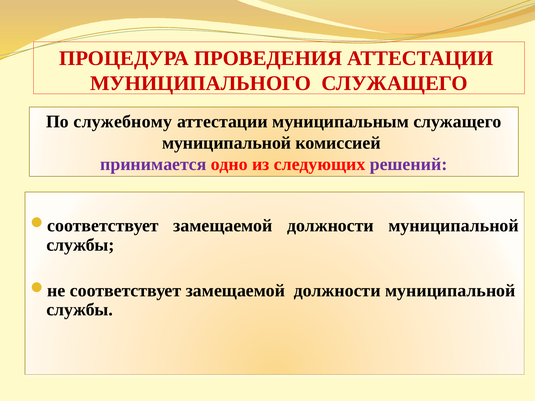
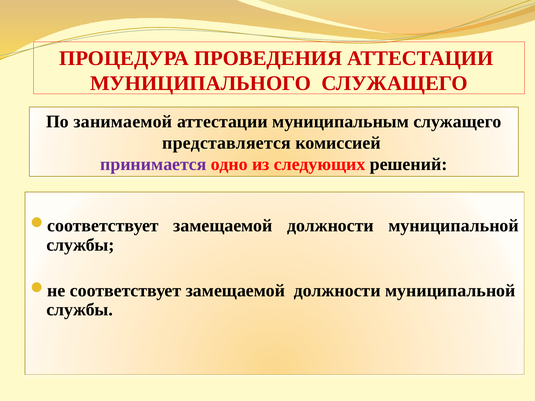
служебному: служебному -> занимаемой
муниципальной at (227, 143): муниципальной -> представляется
решений colour: purple -> black
